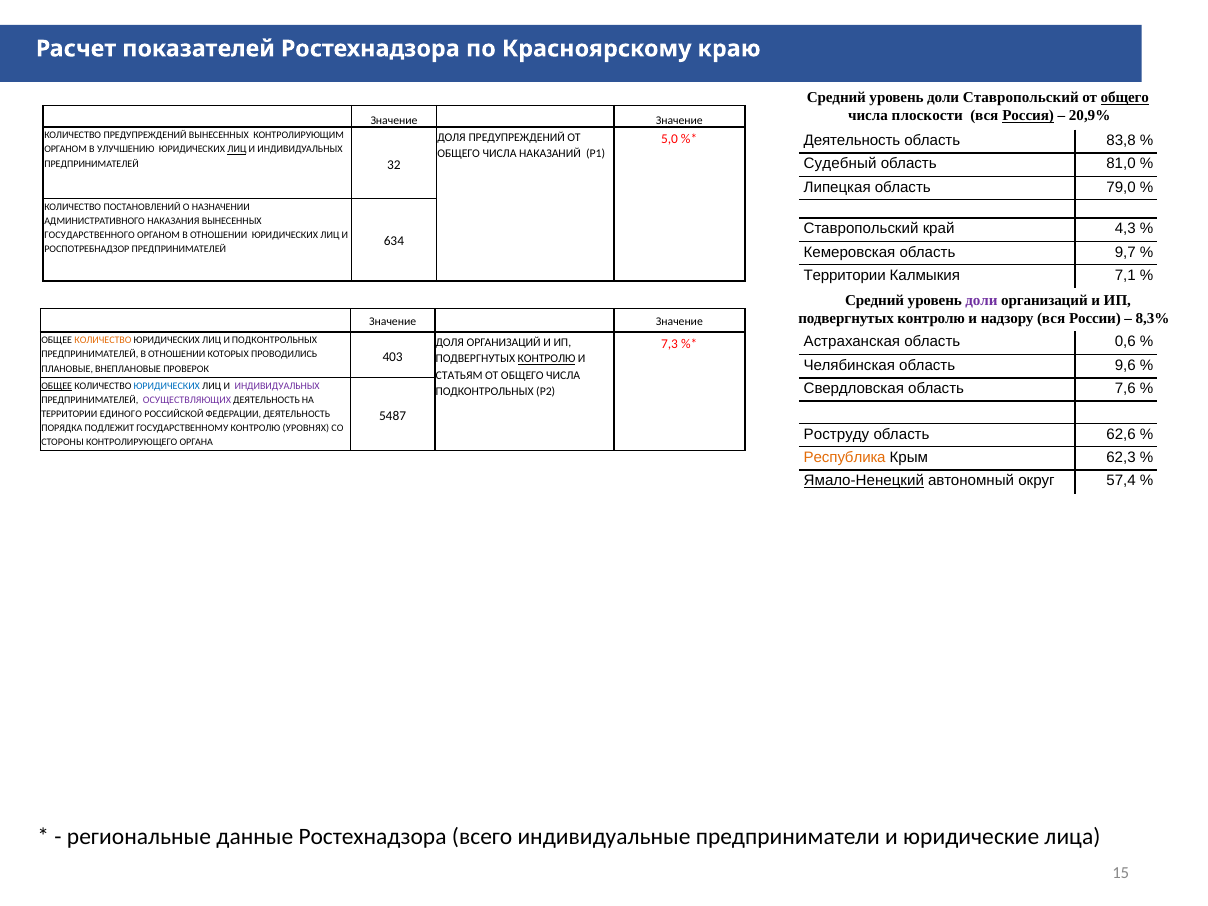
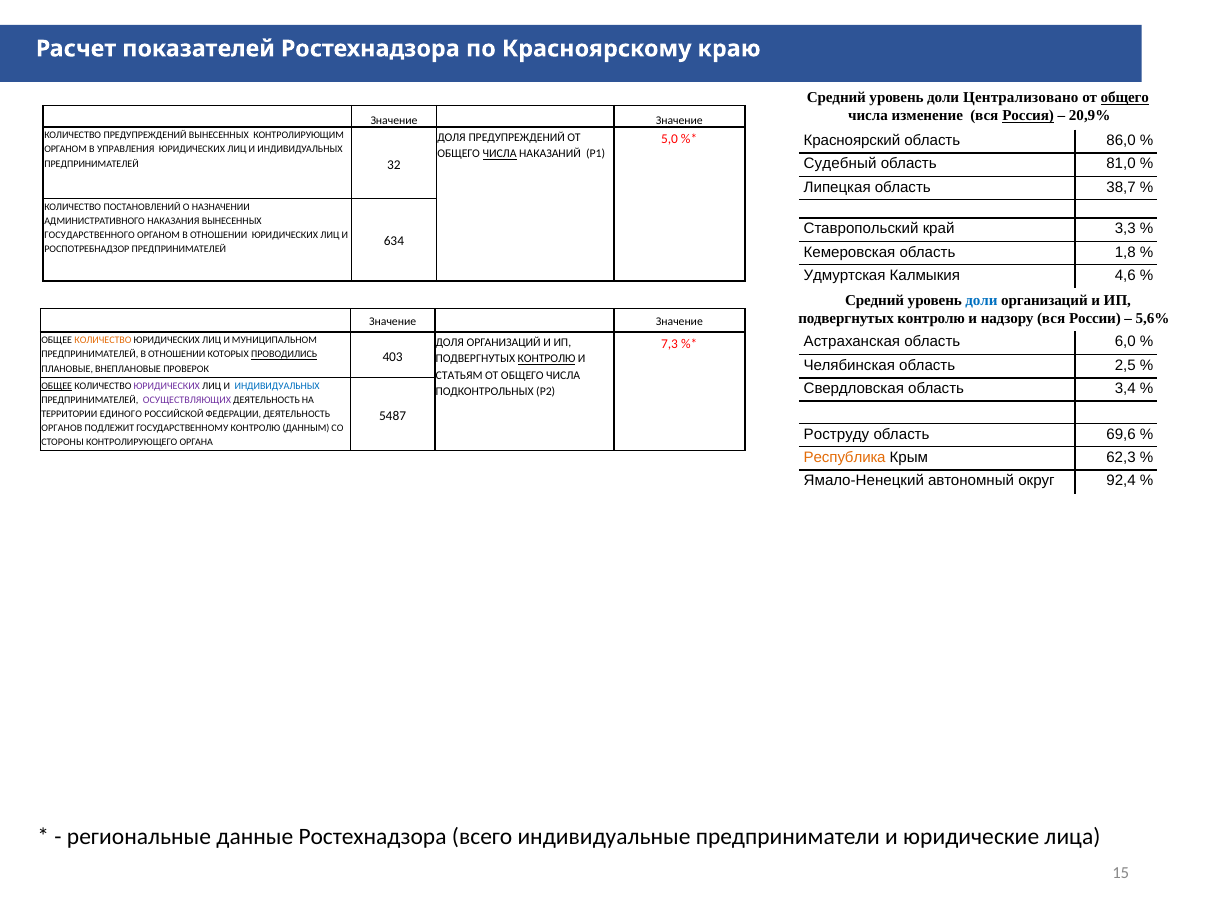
доли Ставропольский: Ставропольский -> Централизовано
плоскости: плоскости -> изменение
Деятельность at (852, 140): Деятельность -> Красноярский
83,8: 83,8 -> 86,0
УЛУЧШЕНИЮ: УЛУЧШЕНИЮ -> УПРАВЛЕНИЯ
ЛИЦ at (237, 150) underline: present -> none
ЧИСЛА at (500, 154) underline: none -> present
79,0: 79,0 -> 38,7
4,3: 4,3 -> 3,3
9,7: 9,7 -> 1,8
Территории at (845, 275): Территории -> Удмуртская
7,1: 7,1 -> 4,6
доли at (981, 301) colour: purple -> blue
8,3%: 8,3% -> 5,6%
0,6: 0,6 -> 6,0
И ПОДКОНТРОЛЬНЫХ: ПОДКОНТРОЛЬНЫХ -> МУНИЦИПАЛЬНОМ
ПРОВОДИЛИСЬ underline: none -> present
9,6: 9,6 -> 2,5
ЮРИДИЧЕСКИХ at (167, 386) colour: blue -> purple
ИНДИВИДУАЛЬНЫХ at (277, 386) colour: purple -> blue
7,6: 7,6 -> 3,4
ПОРЯДКА: ПОРЯДКА -> ОРГАНОВ
УРОВНЯХ: УРОВНЯХ -> ДАННЫМ
62,6: 62,6 -> 69,6
Ямало-Ненецкий underline: present -> none
57,4: 57,4 -> 92,4
